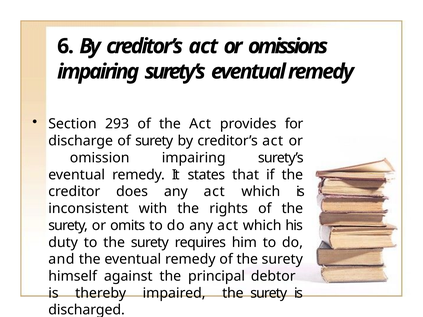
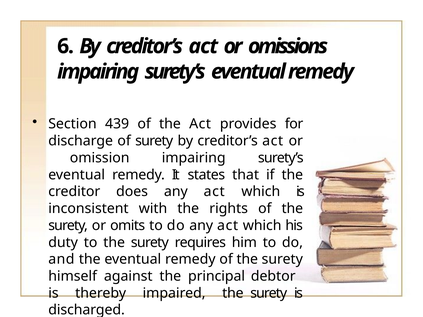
293: 293 -> 439
